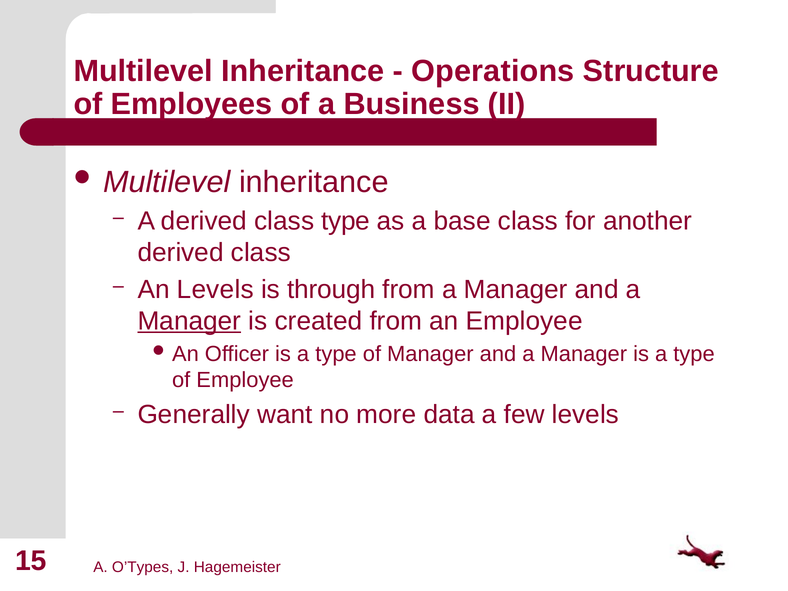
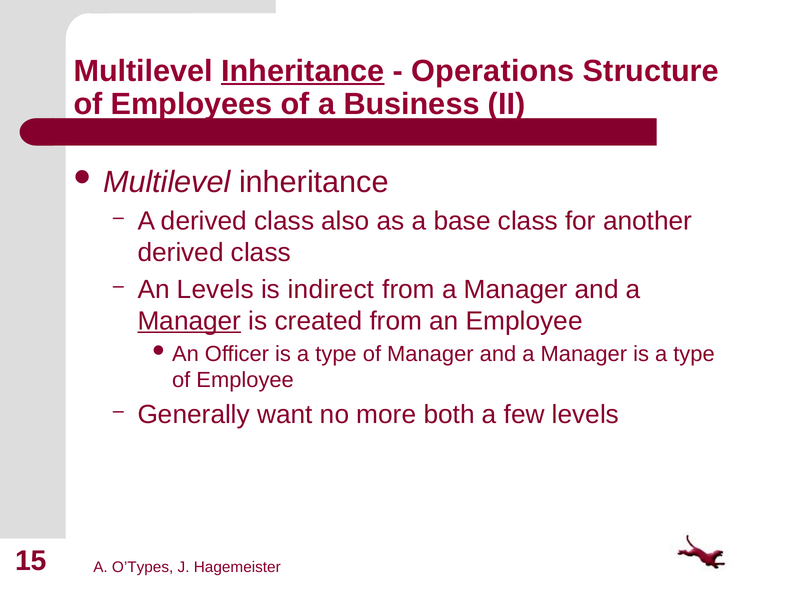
Inheritance at (303, 71) underline: none -> present
class type: type -> also
through: through -> indirect
data: data -> both
